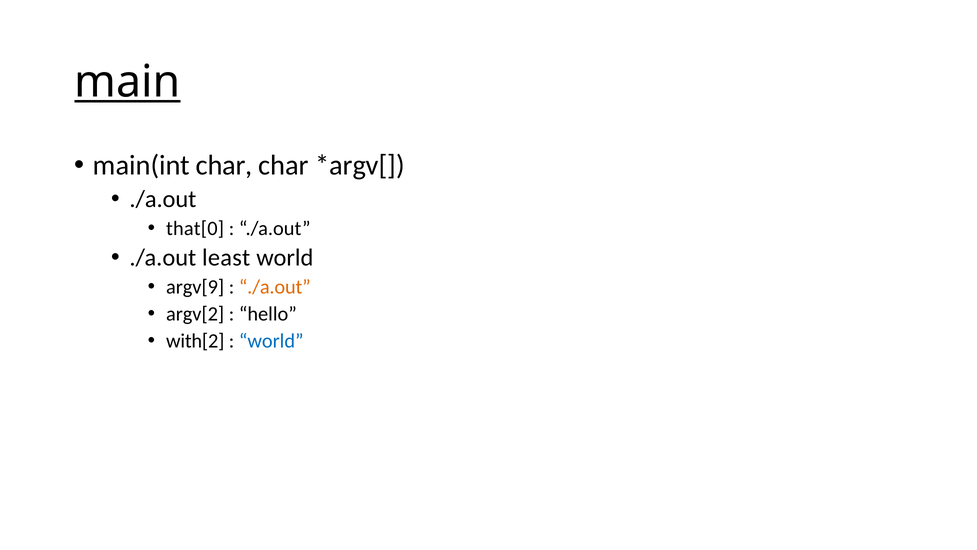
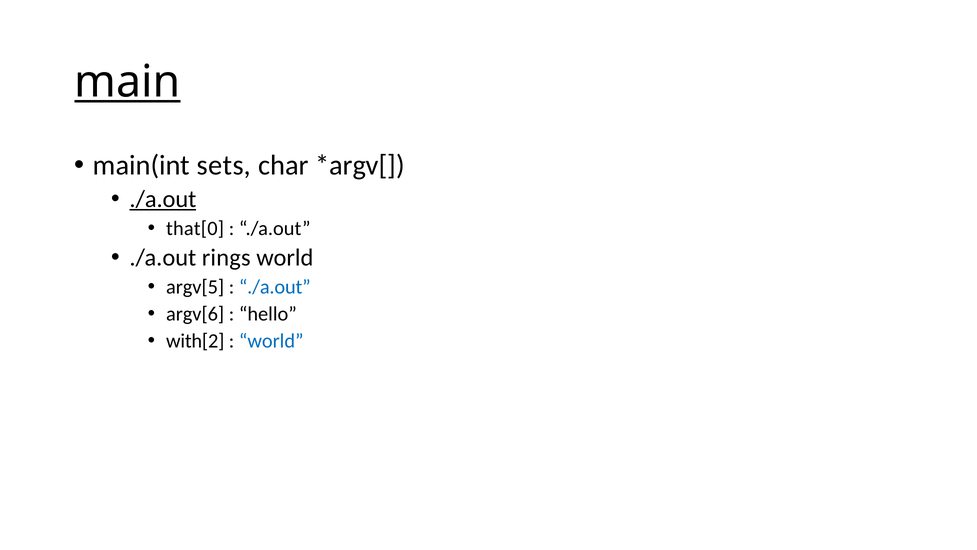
main(int char: char -> sets
./a.out at (163, 199) underline: none -> present
least: least -> rings
argv[9: argv[9 -> argv[5
./a.out at (275, 287) colour: orange -> blue
argv[2: argv[2 -> argv[6
